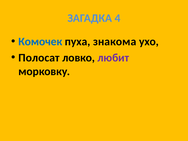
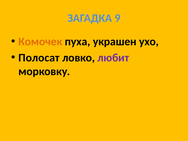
4: 4 -> 9
Комочек colour: blue -> orange
знакома: знакома -> украшен
